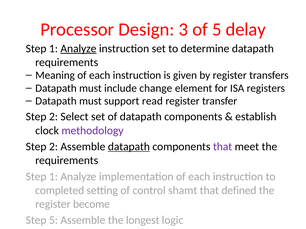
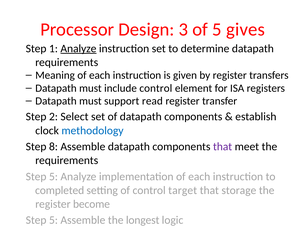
delay: delay -> gives
include change: change -> control
methodology colour: purple -> blue
2 at (53, 147): 2 -> 8
datapath at (129, 147) underline: present -> none
1 at (53, 177): 1 -> 5
shamt: shamt -> target
defined: defined -> storage
